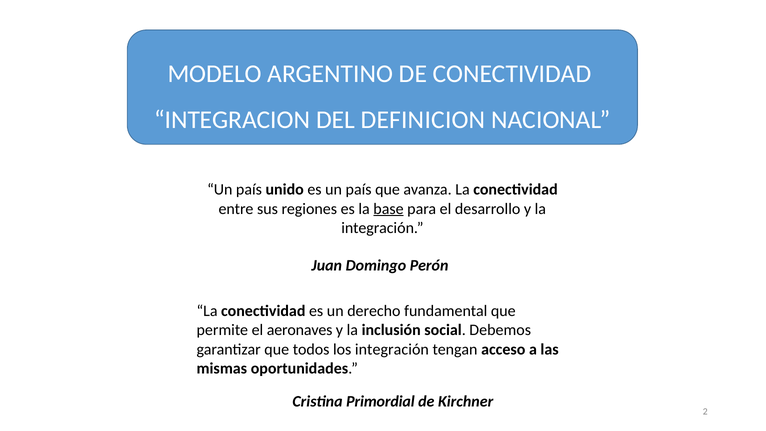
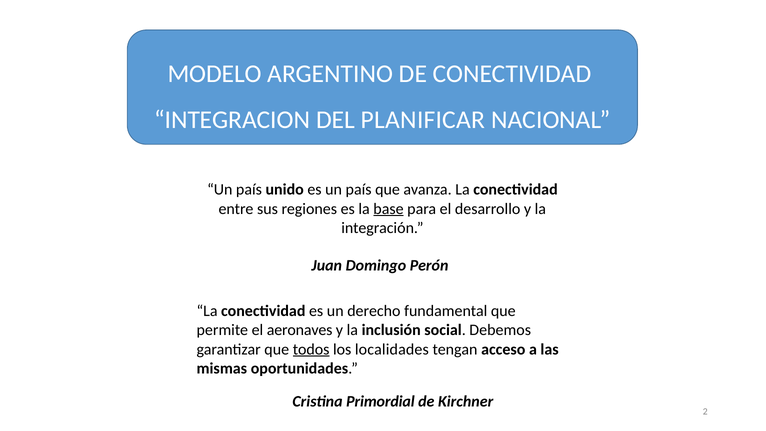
DEFINICION: DEFINICION -> PLANIFICAR
todos underline: none -> present
los integración: integración -> localidades
